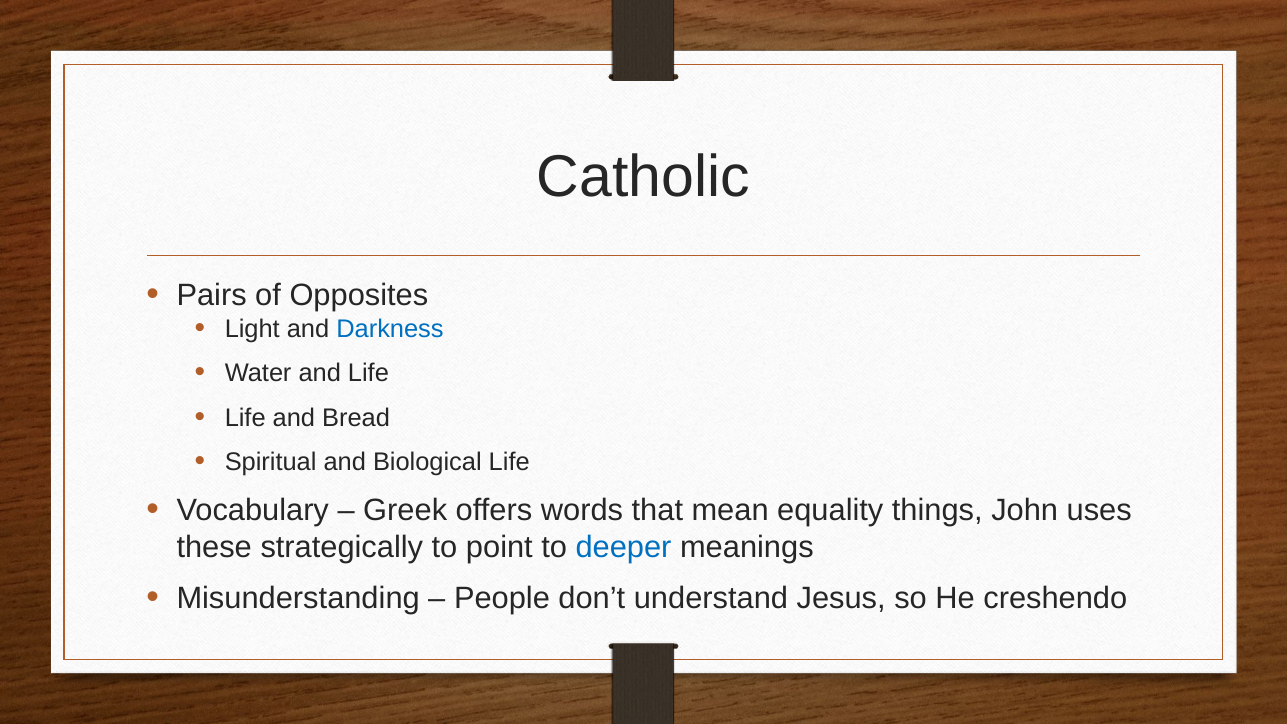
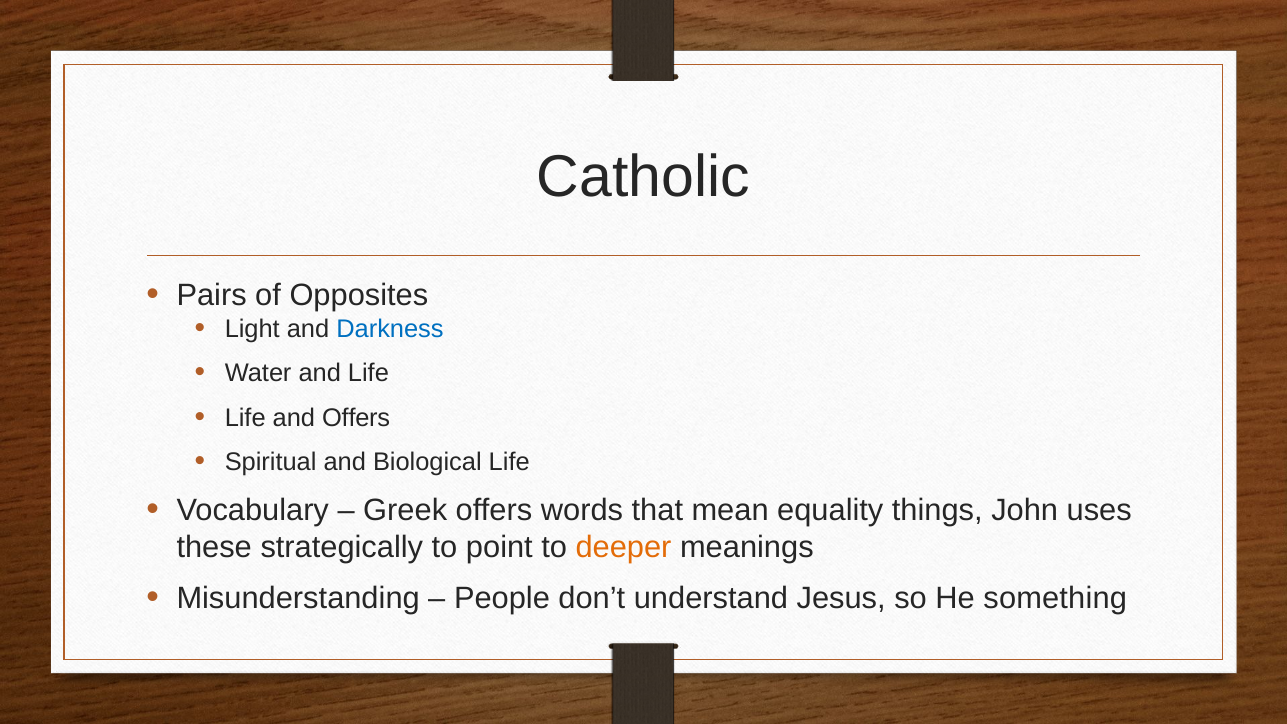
and Bread: Bread -> Offers
deeper colour: blue -> orange
creshendo: creshendo -> something
